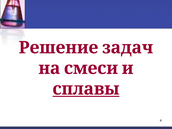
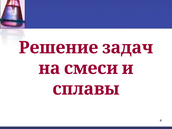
сплавы underline: present -> none
